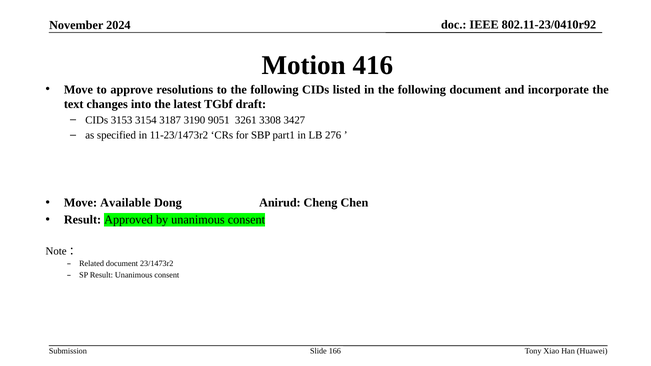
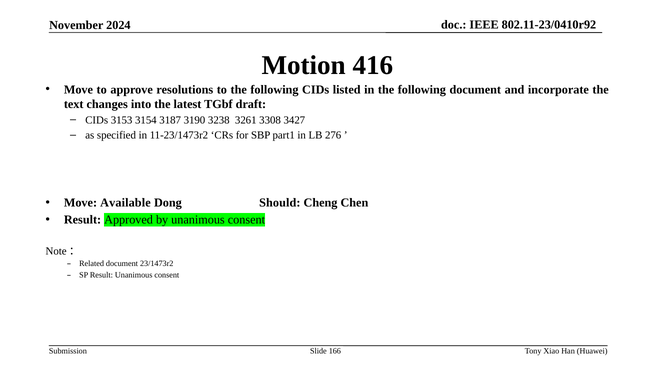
9051: 9051 -> 3238
Anirud: Anirud -> Should
